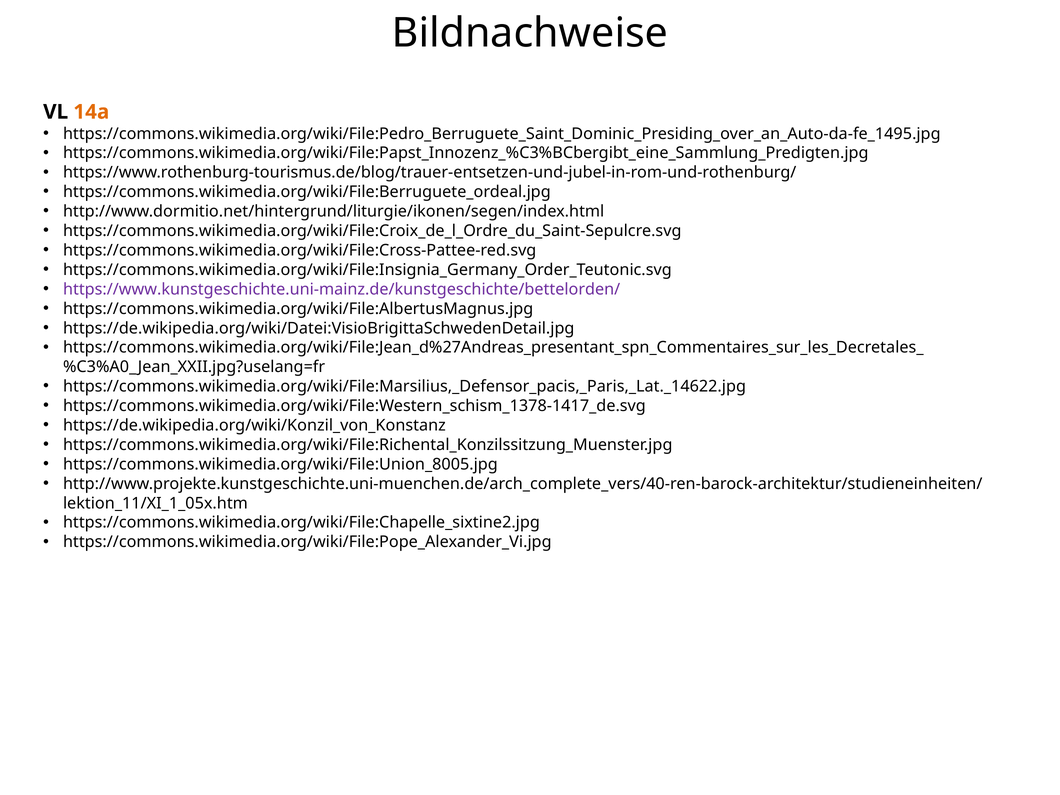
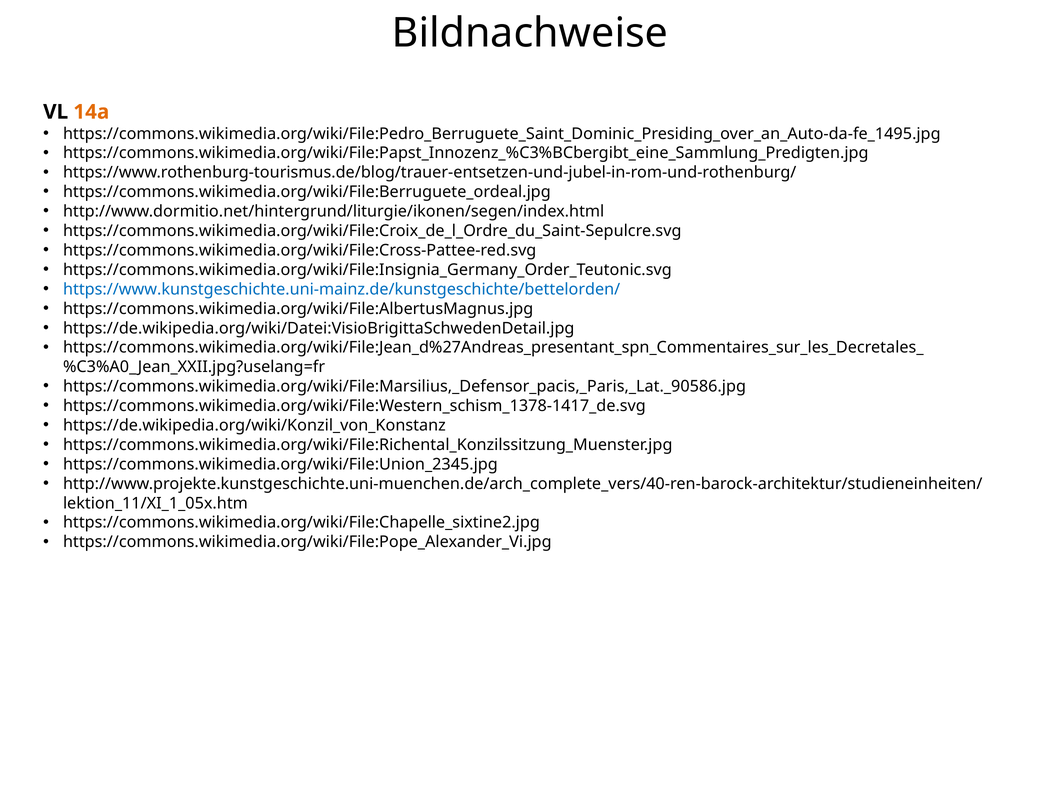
https://www.kunstgeschichte.uni-mainz.de/kunstgeschichte/bettelorden/ colour: purple -> blue
https://commons.wikimedia.org/wiki/File:Marsilius,_Defensor_pacis,_Paris,_Lat._14622.jpg: https://commons.wikimedia.org/wiki/File:Marsilius,_Defensor_pacis,_Paris,_Lat._14622.jpg -> https://commons.wikimedia.org/wiki/File:Marsilius,_Defensor_pacis,_Paris,_Lat._90586.jpg
https://commons.wikimedia.org/wiki/File:Union_8005.jpg: https://commons.wikimedia.org/wiki/File:Union_8005.jpg -> https://commons.wikimedia.org/wiki/File:Union_2345.jpg
